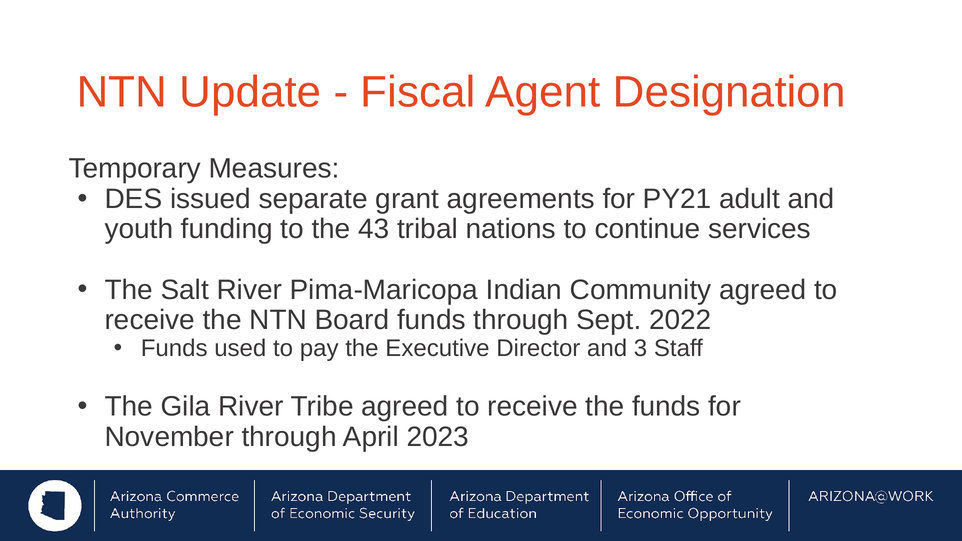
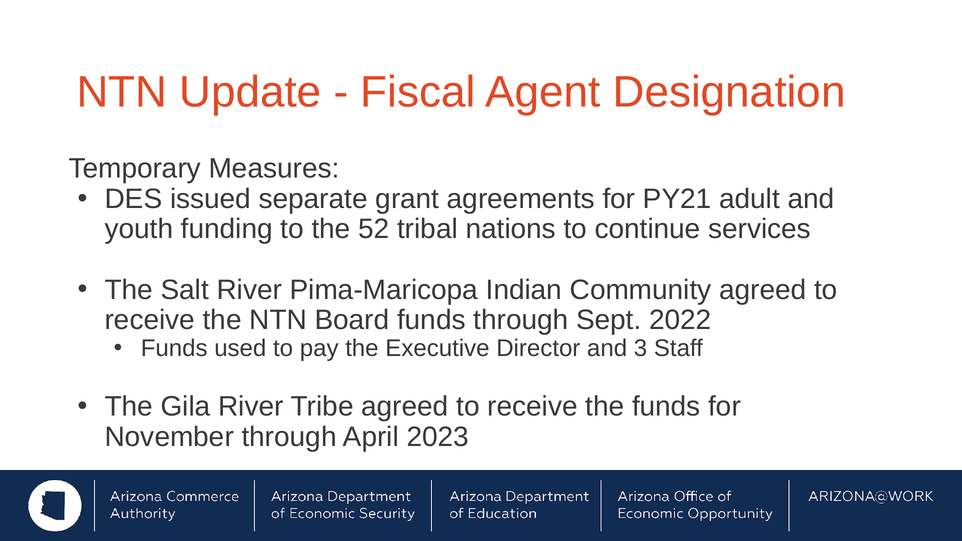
43: 43 -> 52
